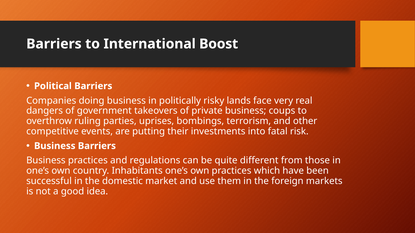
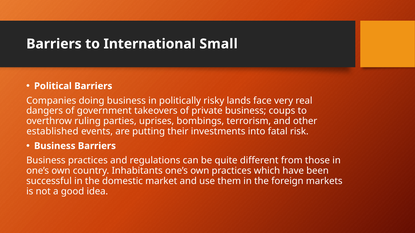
Boost: Boost -> Small
competitive: competitive -> established
